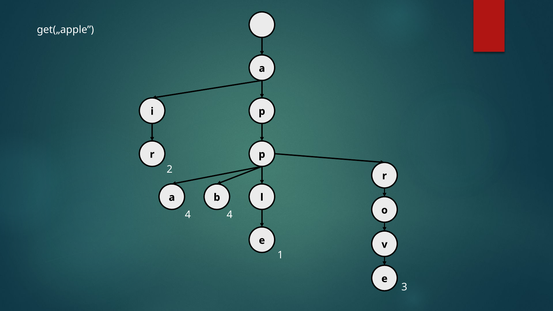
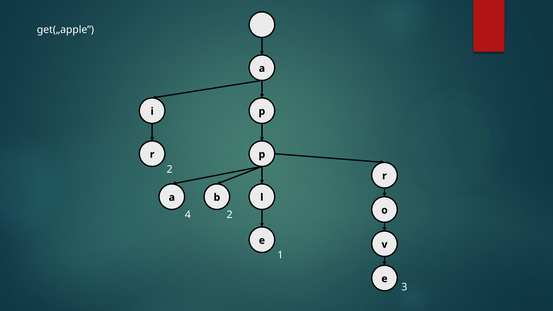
4 4: 4 -> 2
